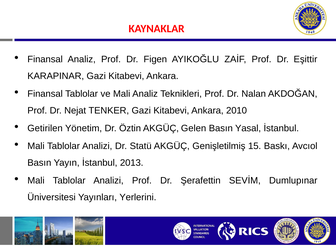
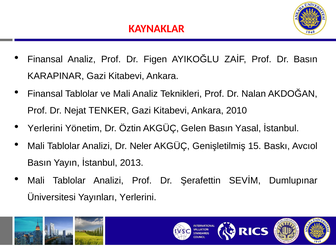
Dr Eşittir: Eşittir -> Basın
Getirilen at (45, 128): Getirilen -> Yerlerini
Statü: Statü -> Neler
